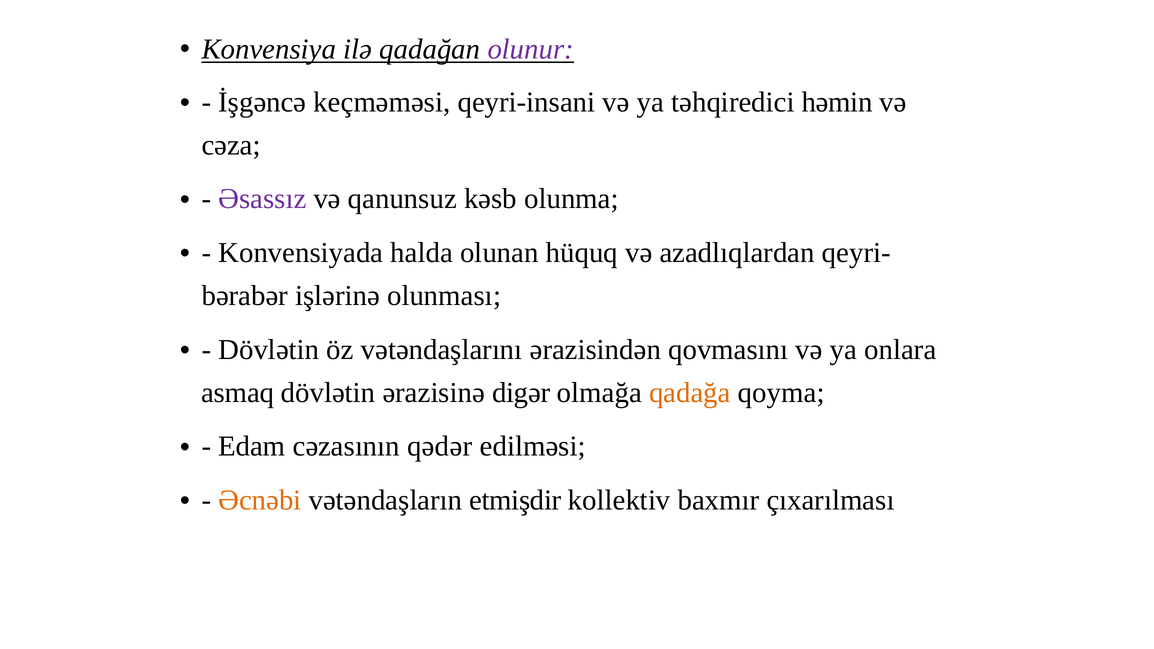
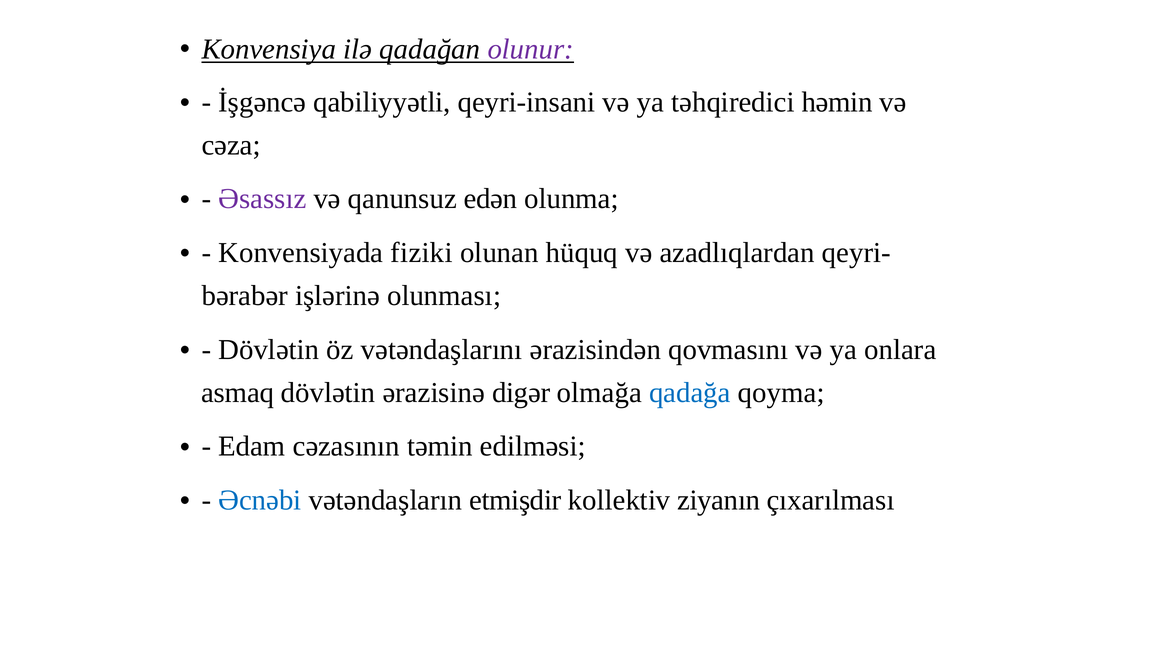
keçməməsi: keçməməsi -> qabiliyyətli
kəsb: kəsb -> edən
halda: halda -> fiziki
qadağa colour: orange -> blue
qədər: qədər -> təmin
Əcnəbi colour: orange -> blue
baxmır: baxmır -> ziyanın
